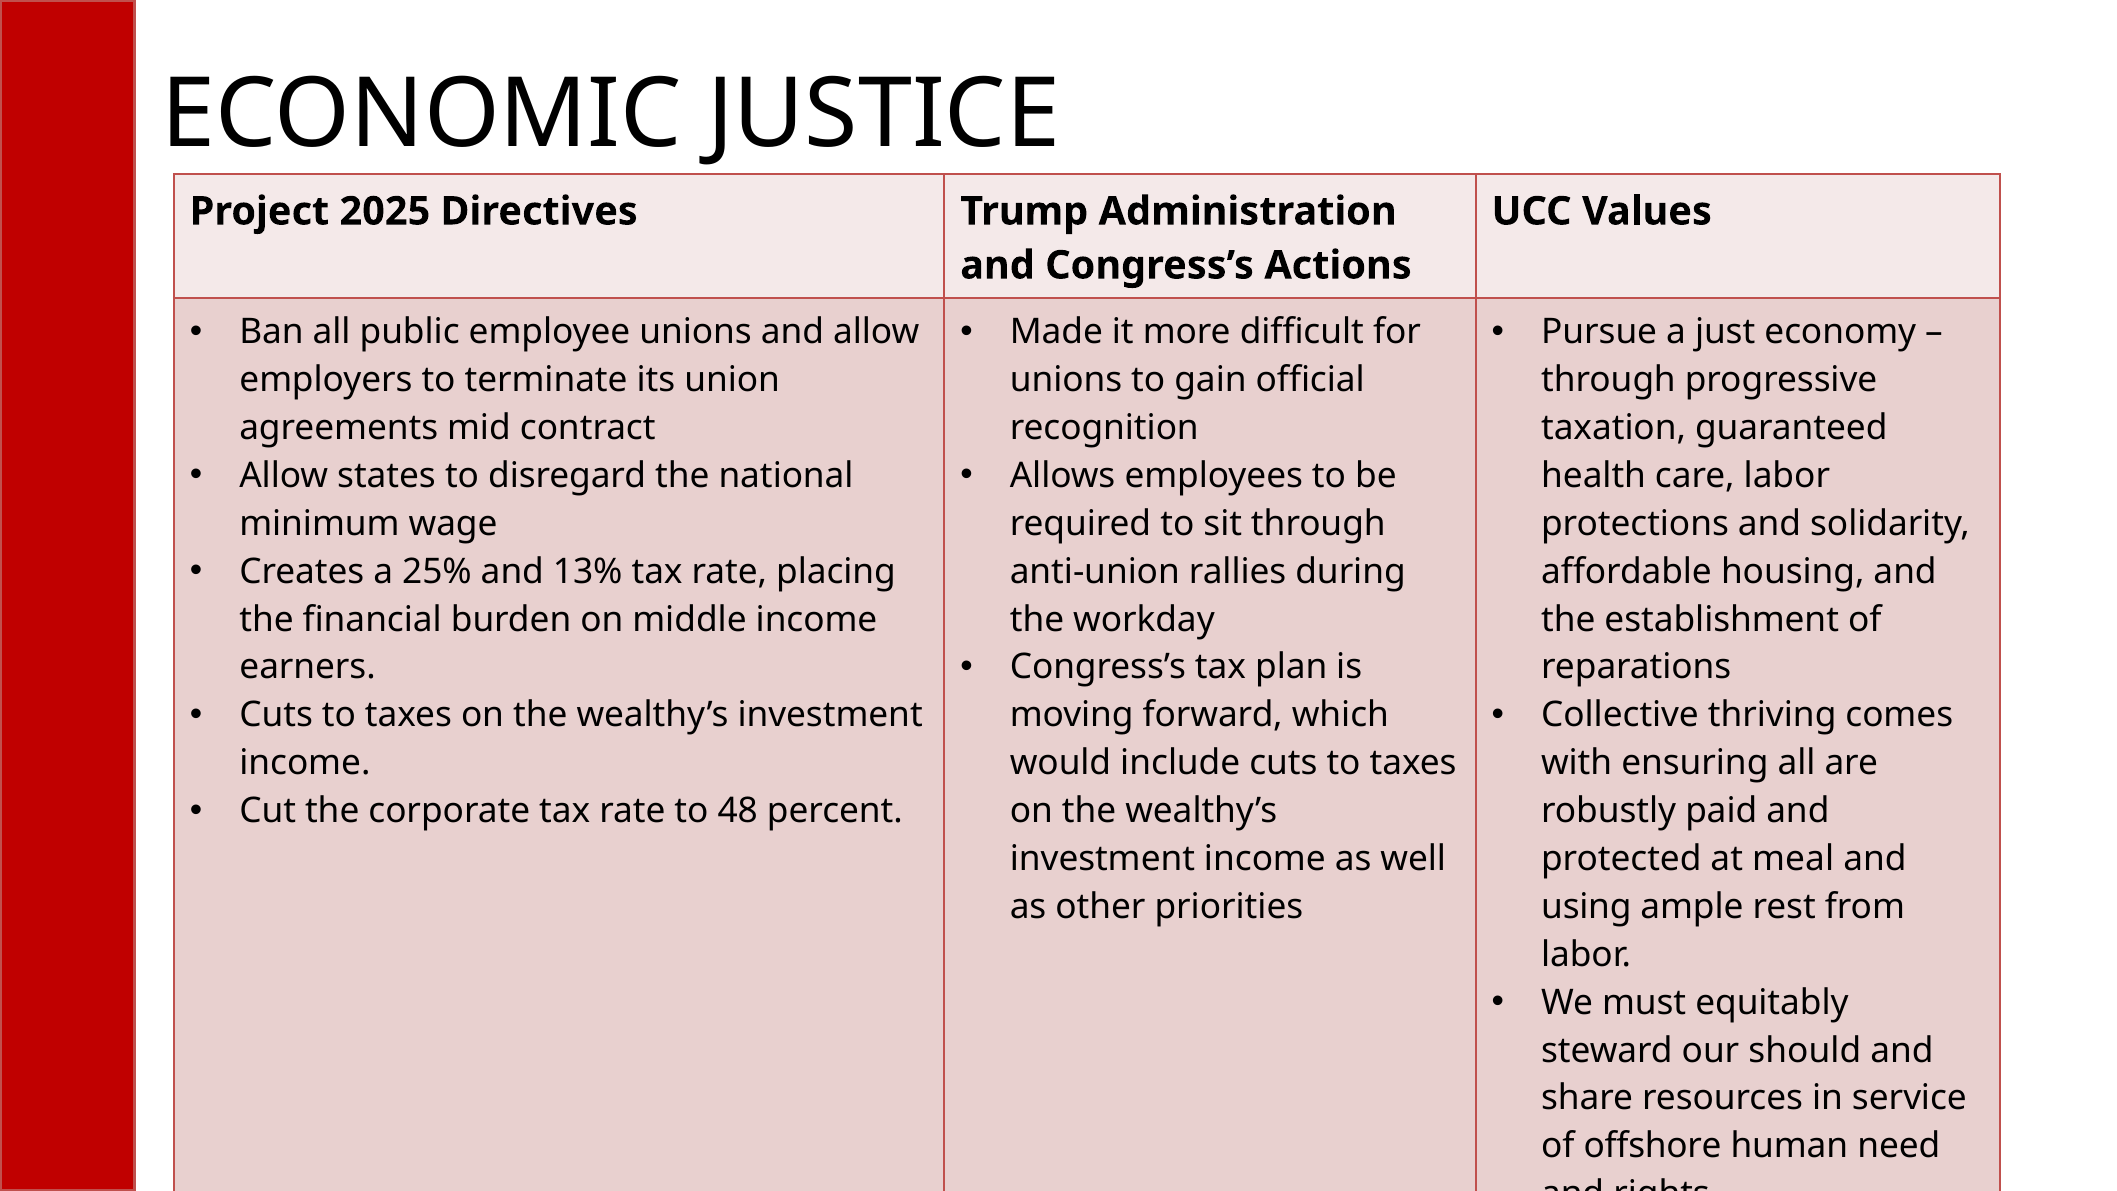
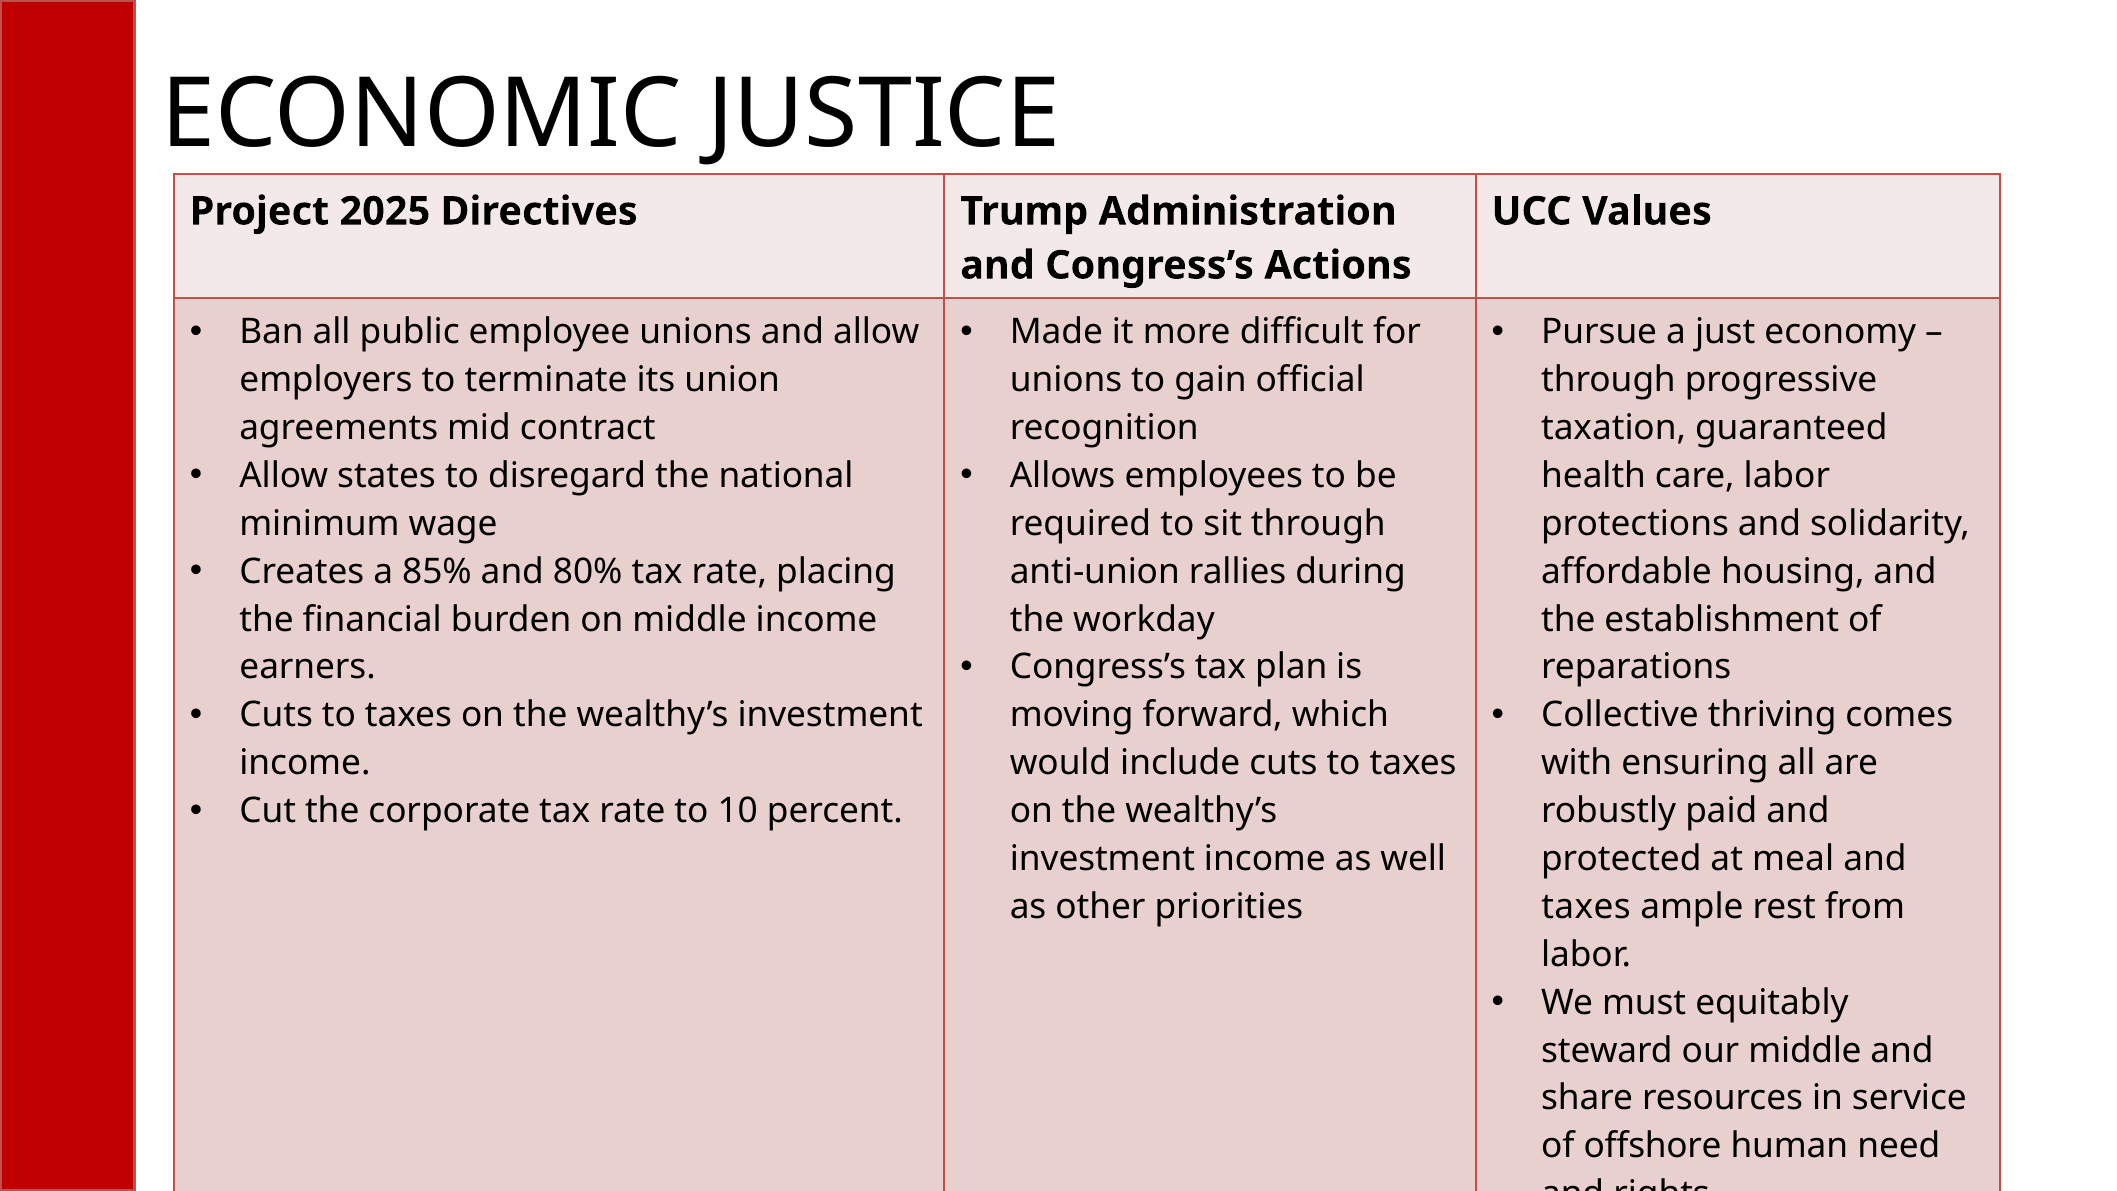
25%: 25% -> 85%
13%: 13% -> 80%
48: 48 -> 10
using at (1586, 907): using -> taxes
our should: should -> middle
